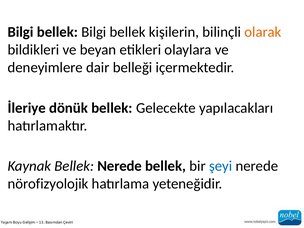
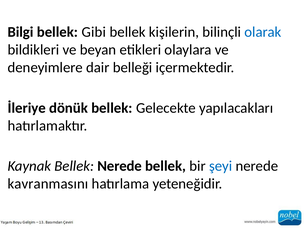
bellek Bilgi: Bilgi -> Gibi
olarak colour: orange -> blue
nörofizyolojik: nörofizyolojik -> kavranmasını
